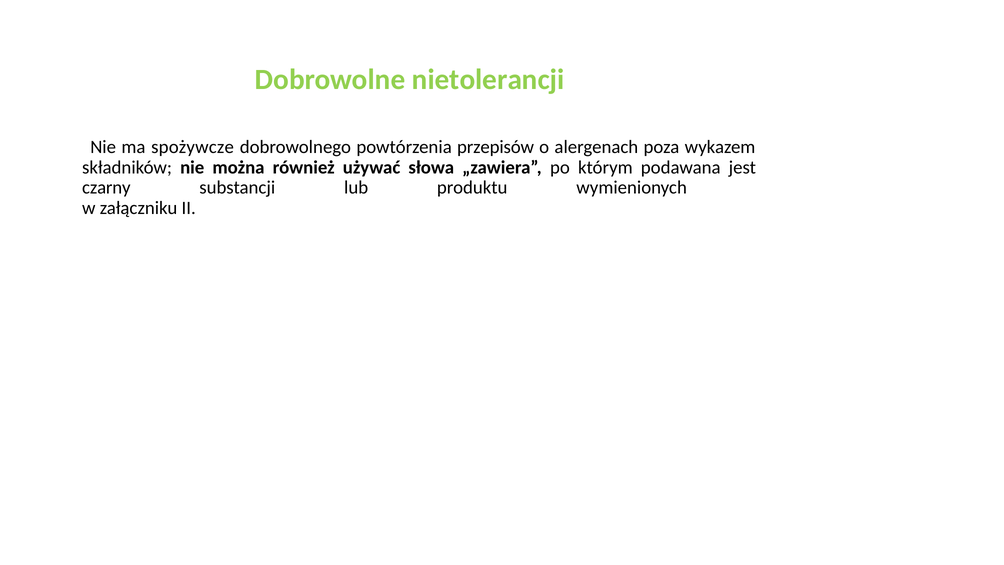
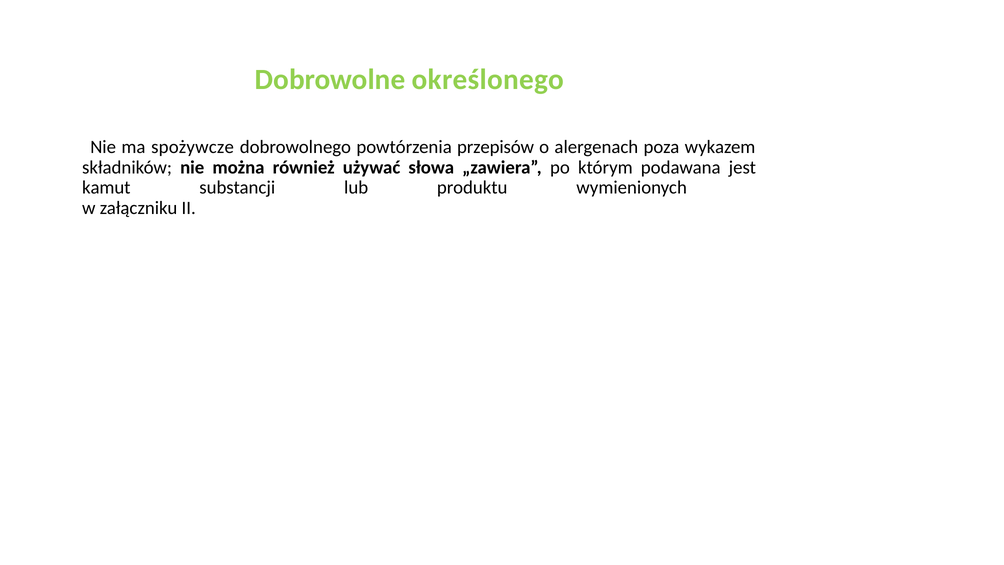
nietolerancji: nietolerancji -> określonego
czarny: czarny -> kamut
